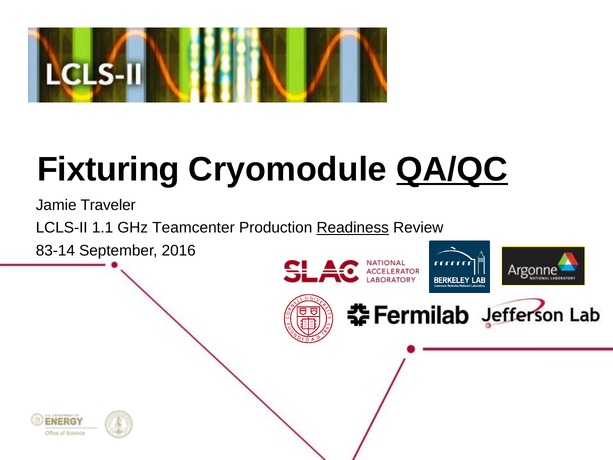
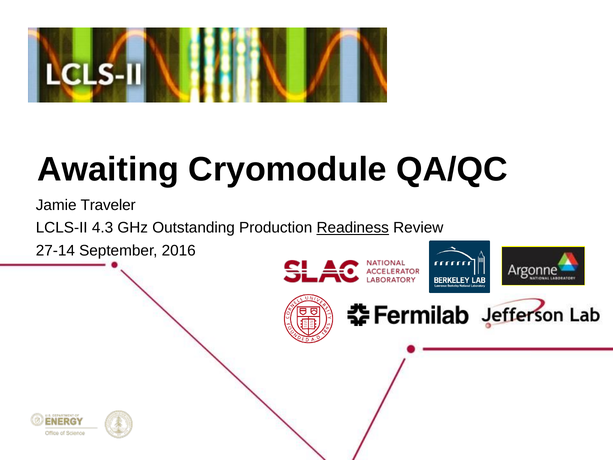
Fixturing: Fixturing -> Awaiting
QA/QC underline: present -> none
1.1: 1.1 -> 4.3
Teamcenter: Teamcenter -> Outstanding
83-14: 83-14 -> 27-14
